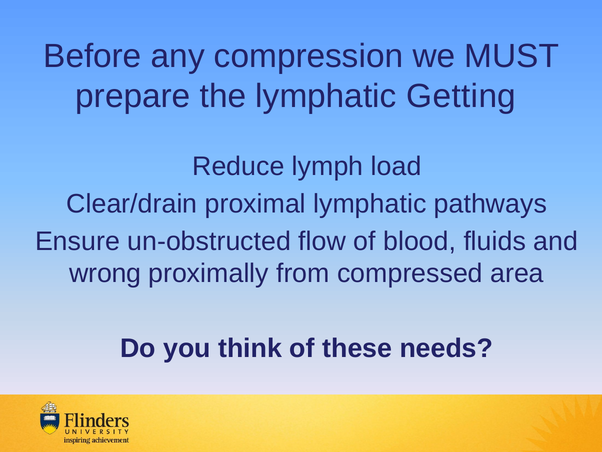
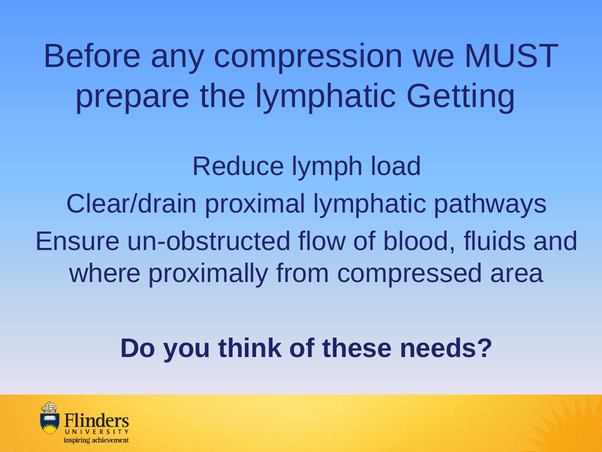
wrong: wrong -> where
